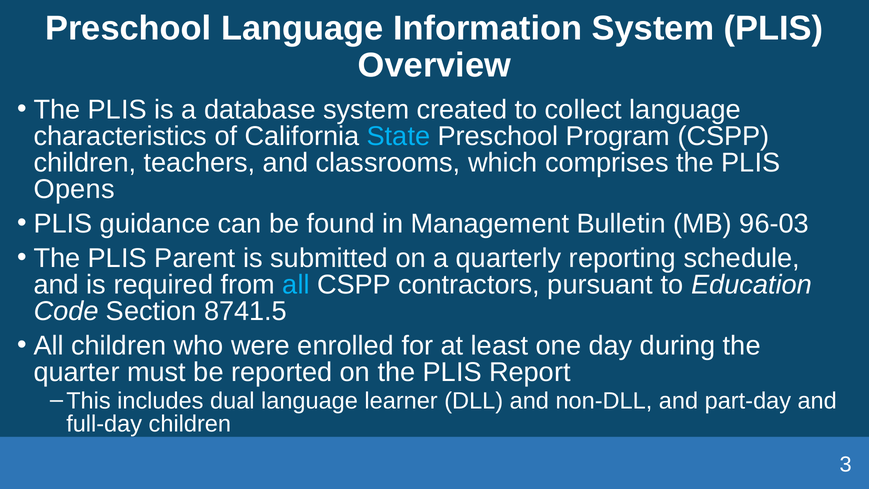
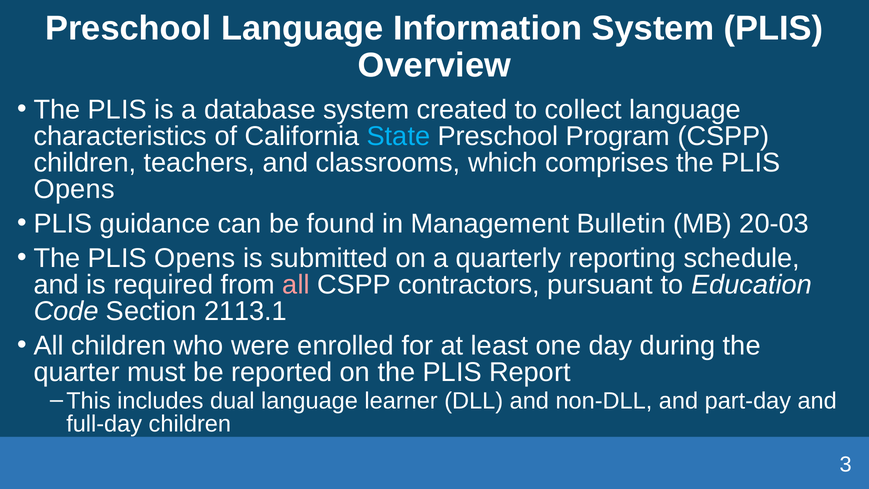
96-03: 96-03 -> 20-03
Parent at (195, 258): Parent -> Opens
all at (296, 285) colour: light blue -> pink
8741.5: 8741.5 -> 2113.1
